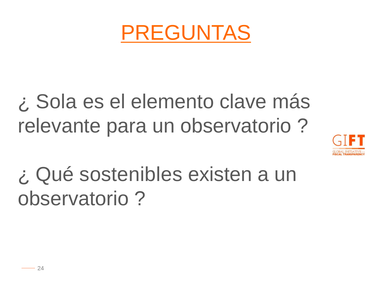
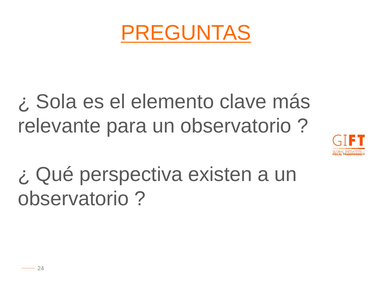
sostenibles: sostenibles -> perspectiva
